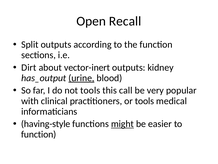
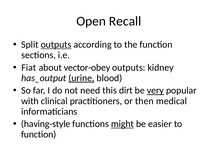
outputs at (56, 44) underline: none -> present
Dirt: Dirt -> Fiat
vector-inert: vector-inert -> vector-obey
not tools: tools -> need
call: call -> dirt
very underline: none -> present
or tools: tools -> then
